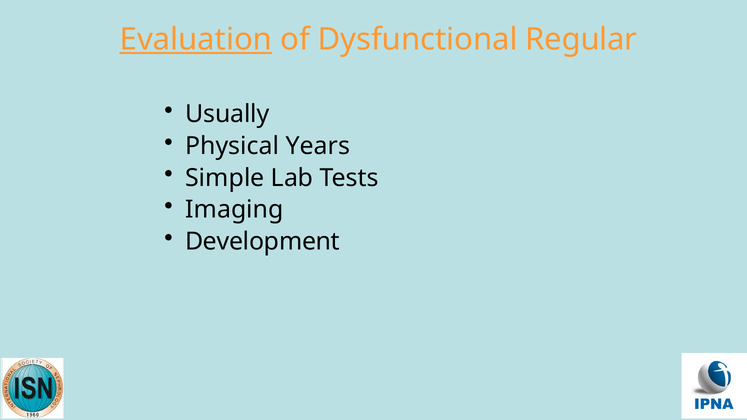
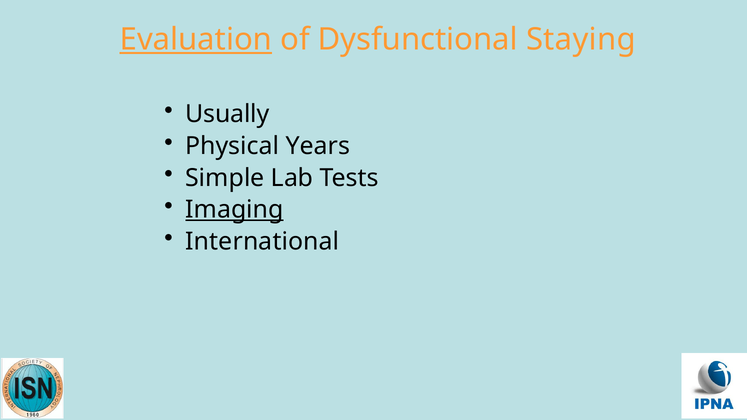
Regular: Regular -> Staying
Imaging underline: none -> present
Development: Development -> International
